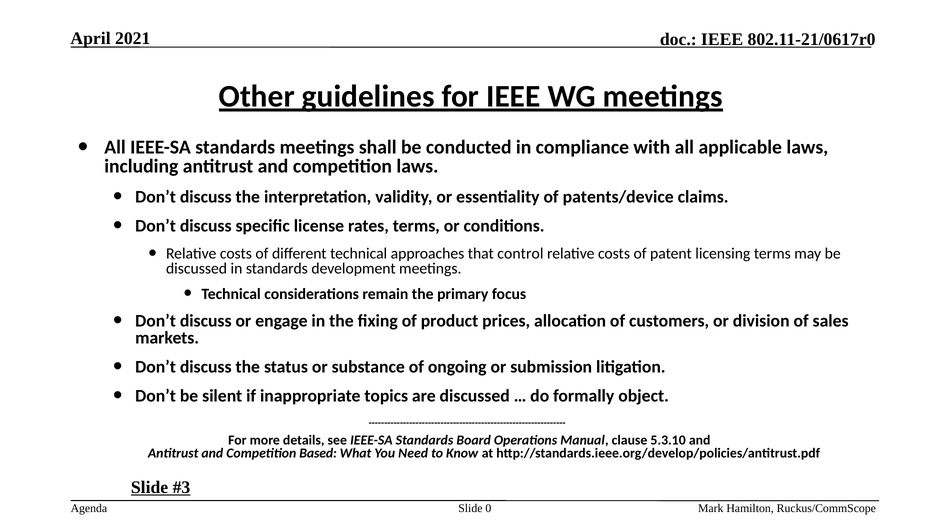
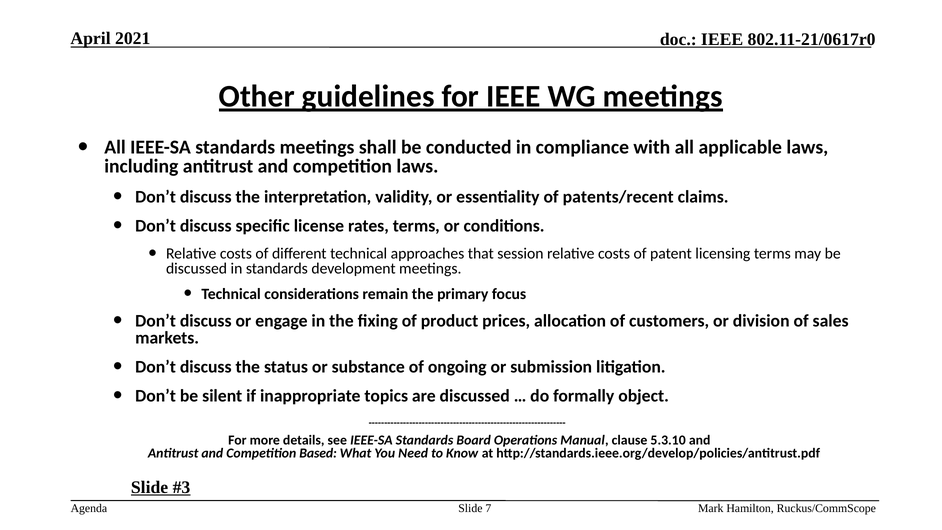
patents/device: patents/device -> patents/recent
control: control -> session
0: 0 -> 7
